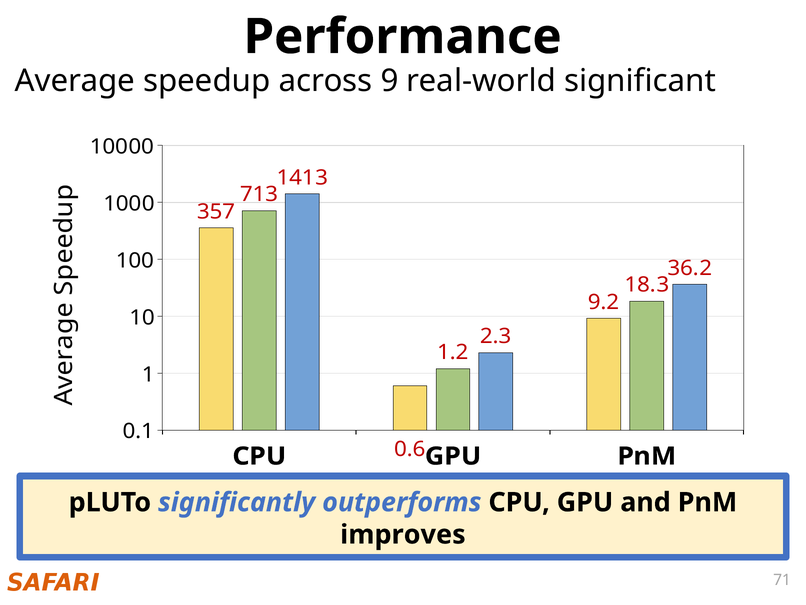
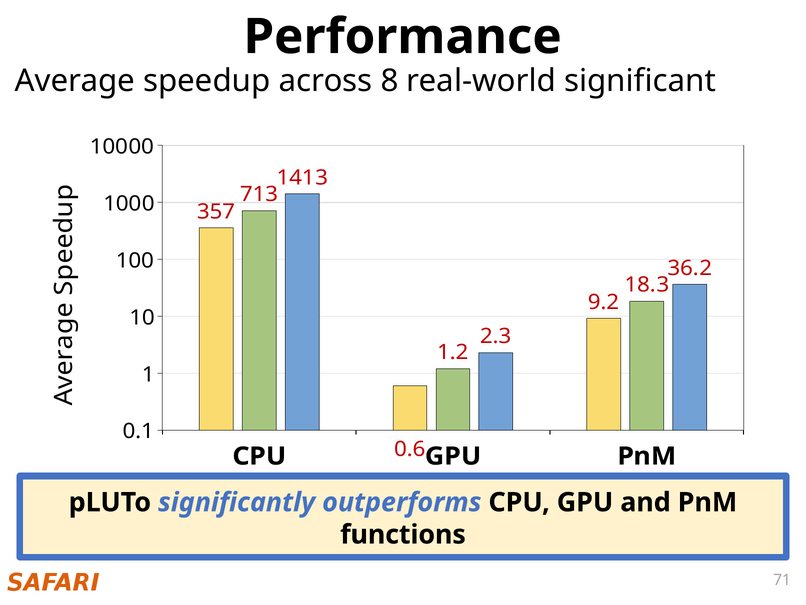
9: 9 -> 8
improves: improves -> functions
